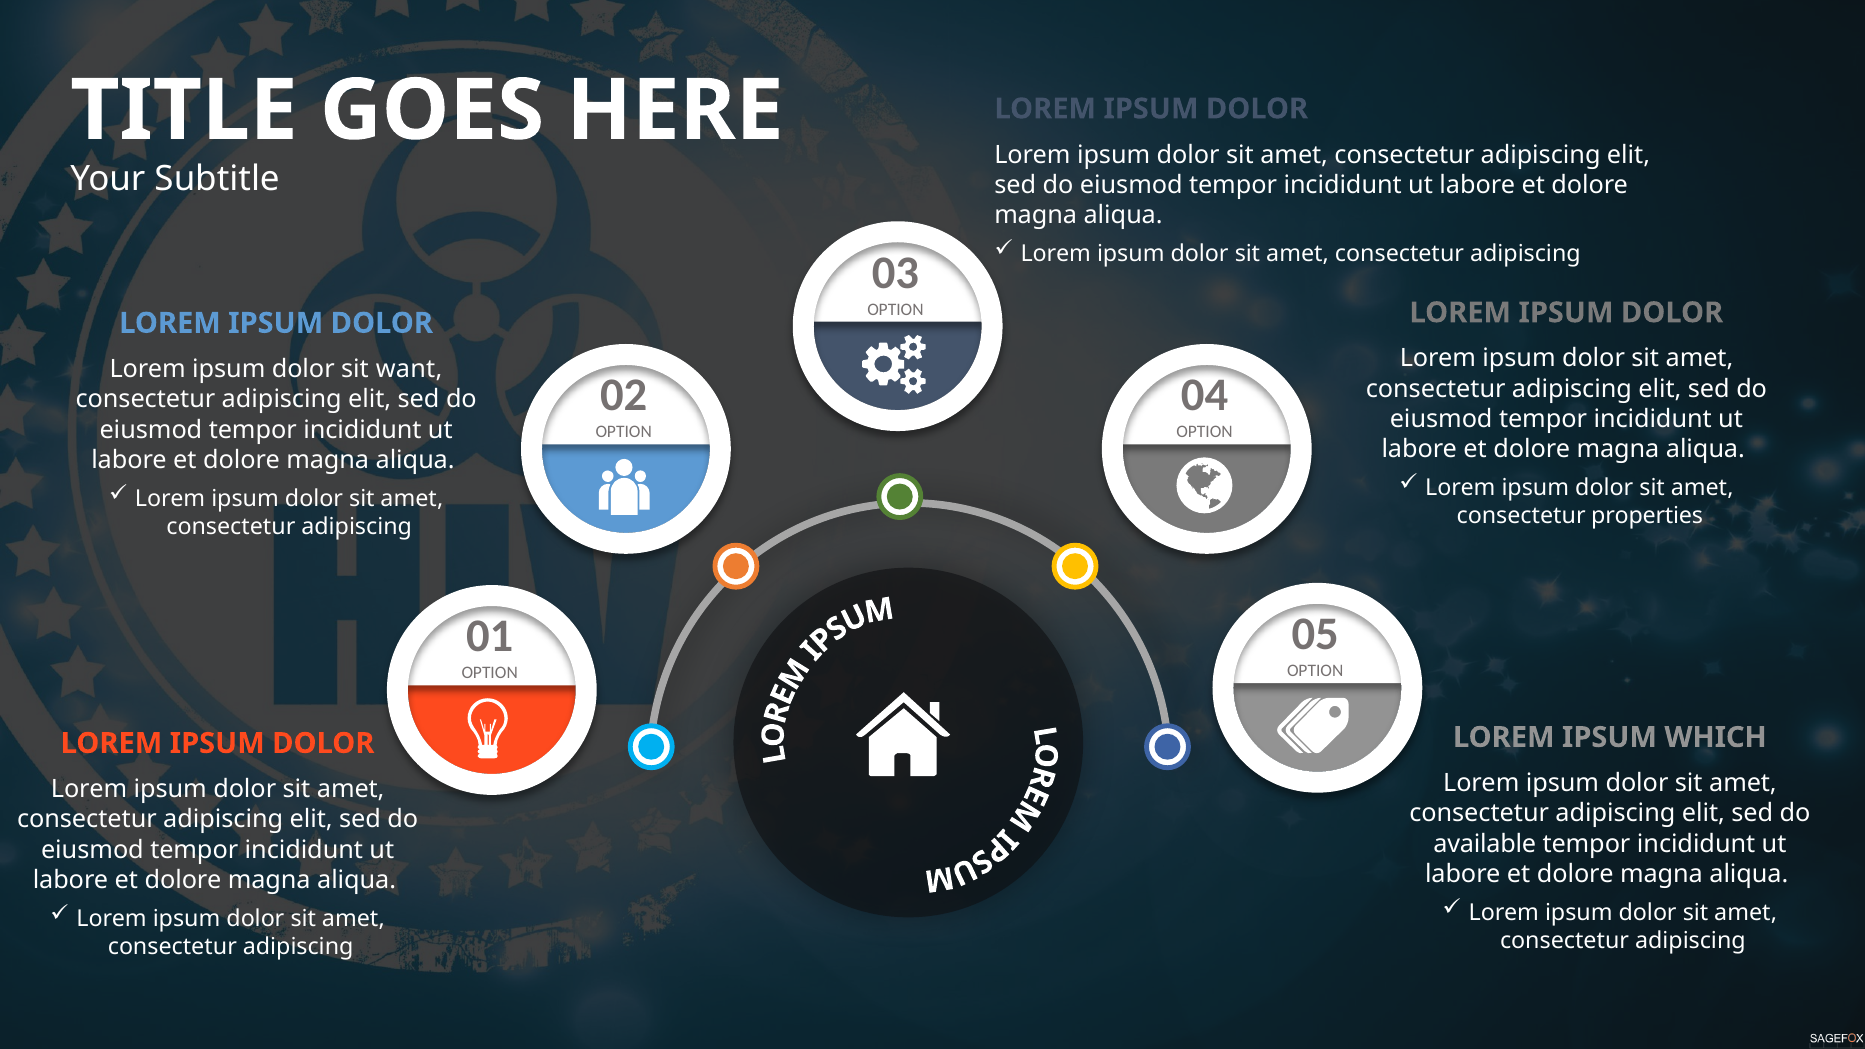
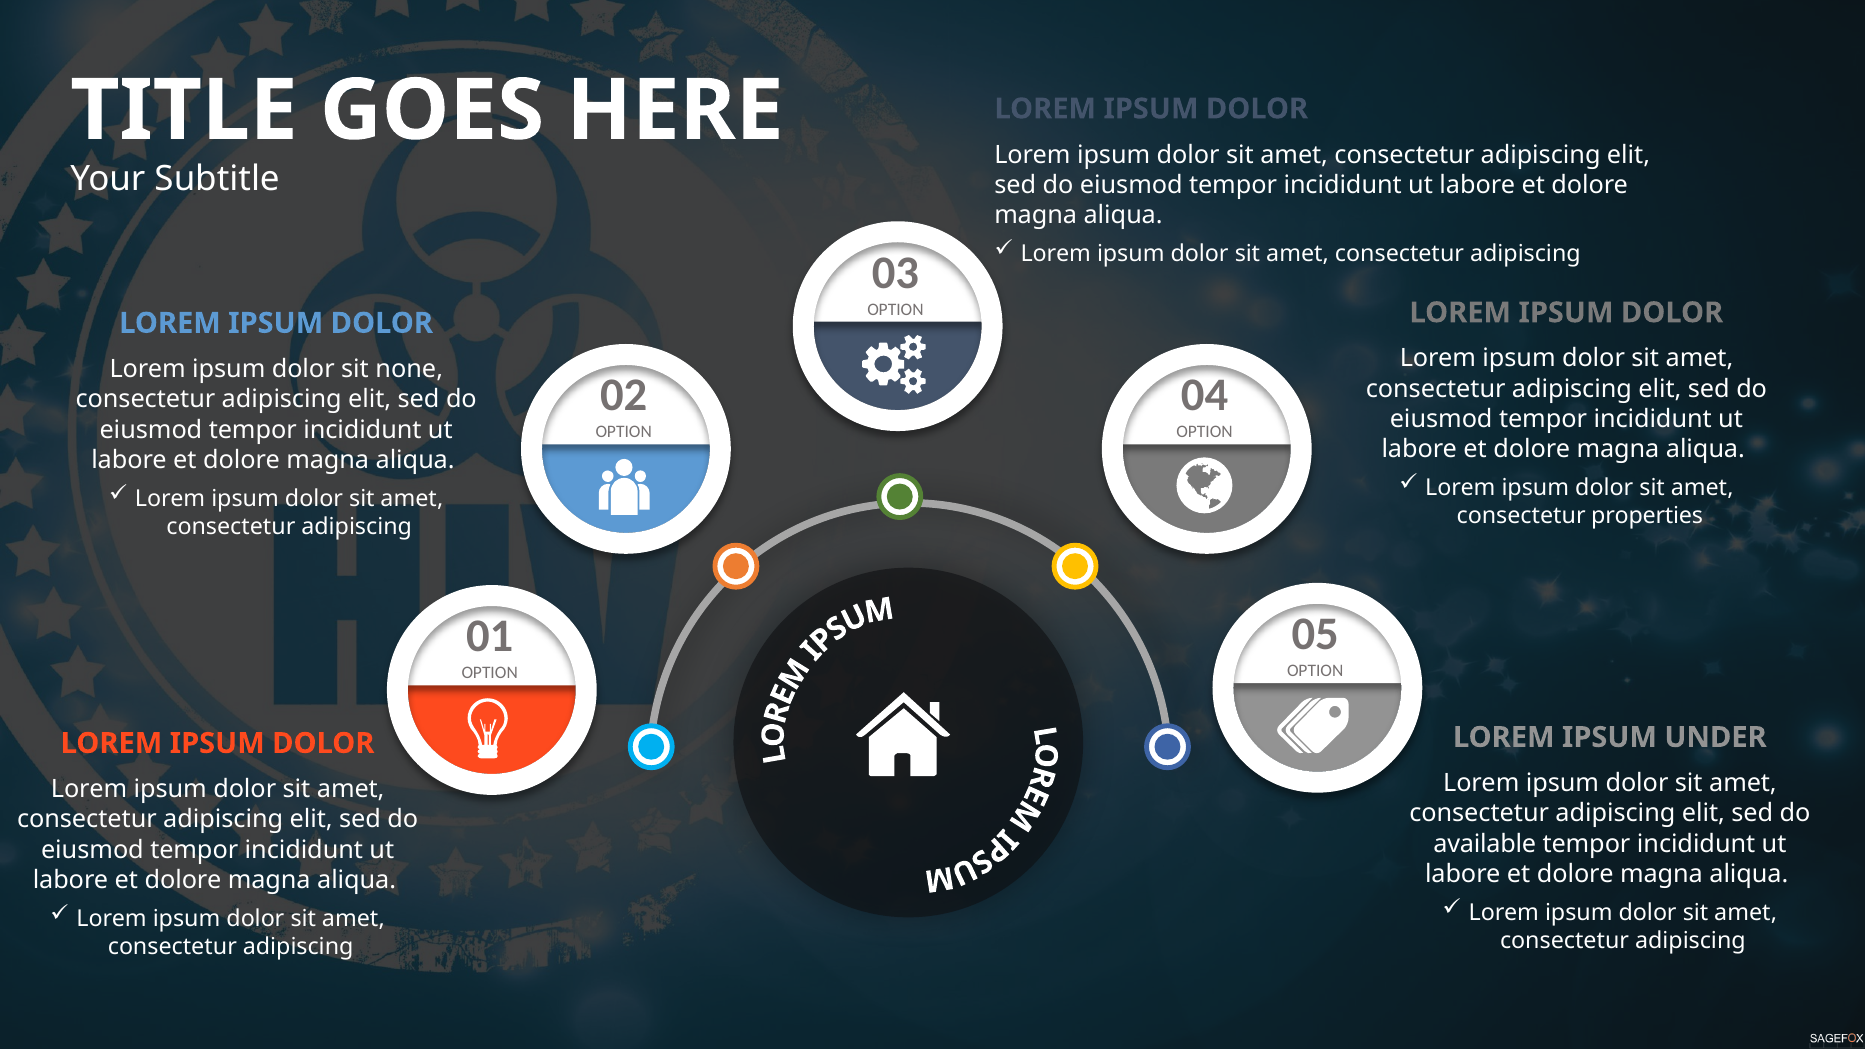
want: want -> none
WHICH: WHICH -> UNDER
